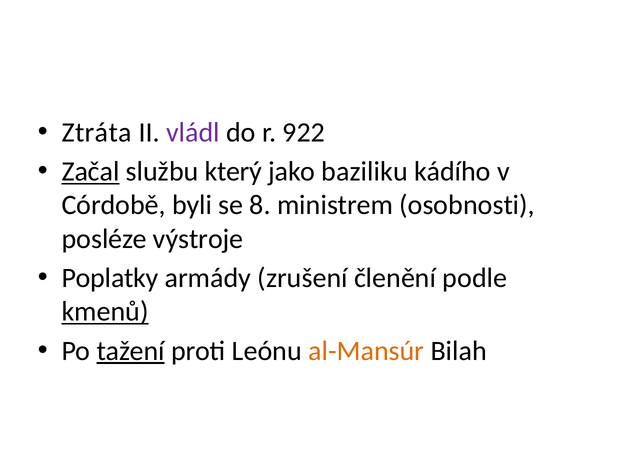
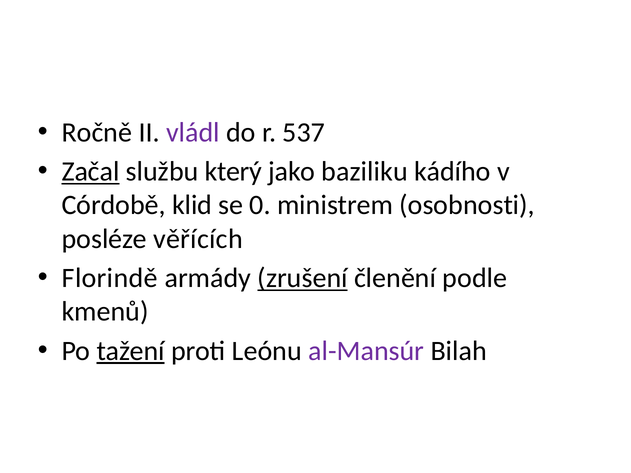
Ztráta: Ztráta -> Ročně
922: 922 -> 537
byli: byli -> klid
8: 8 -> 0
výstroje: výstroje -> věřících
Poplatky: Poplatky -> Florindě
zrušení underline: none -> present
kmenů underline: present -> none
al-Mansúr colour: orange -> purple
